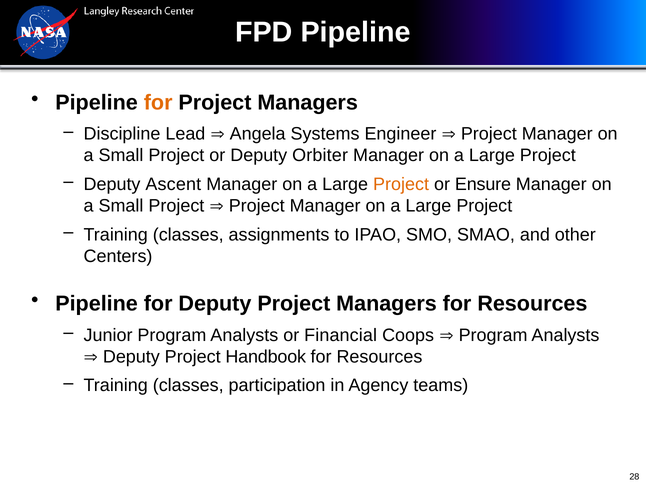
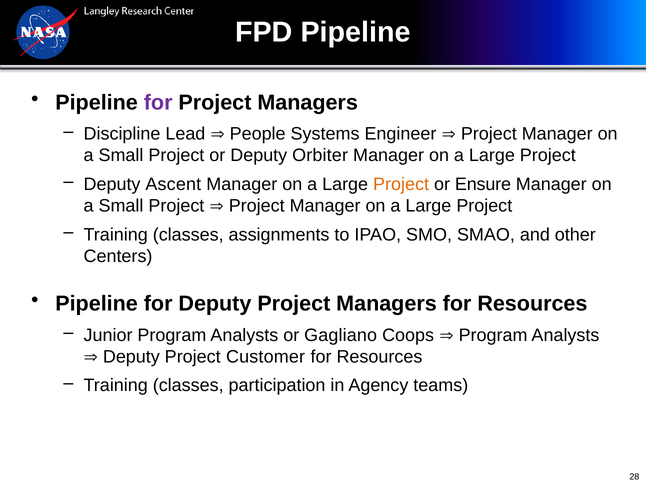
for at (158, 103) colour: orange -> purple
Angela: Angela -> People
Financial: Financial -> Gagliano
Handbook: Handbook -> Customer
